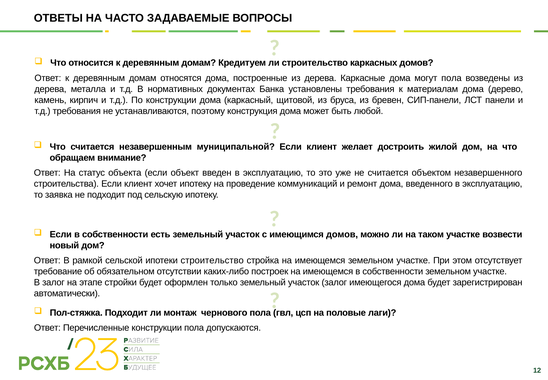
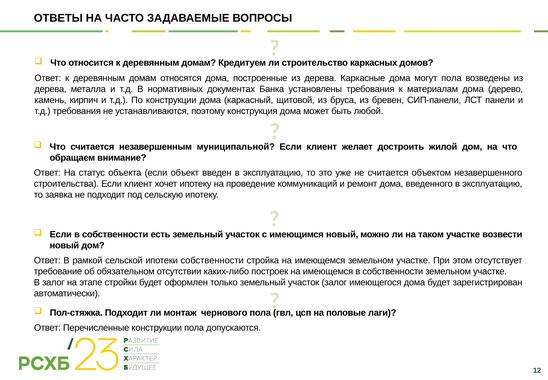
имеющимся домов: домов -> новый
ипотеки строительство: строительство -> собственности
